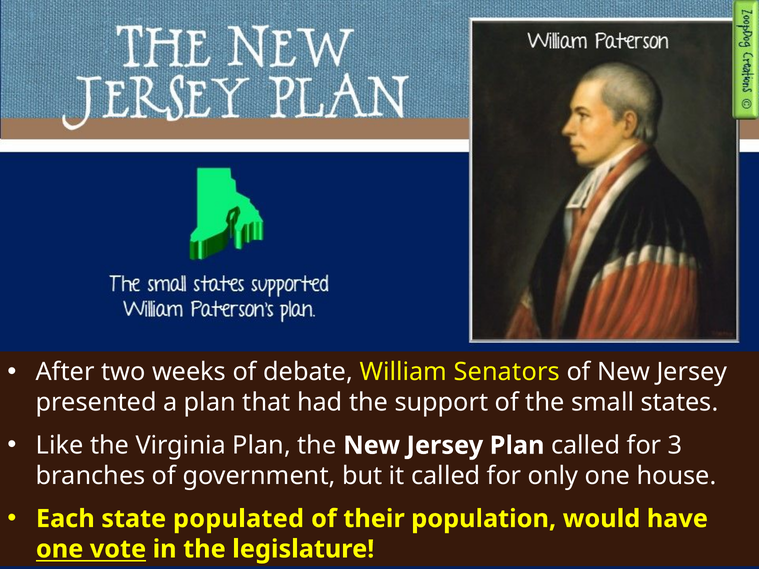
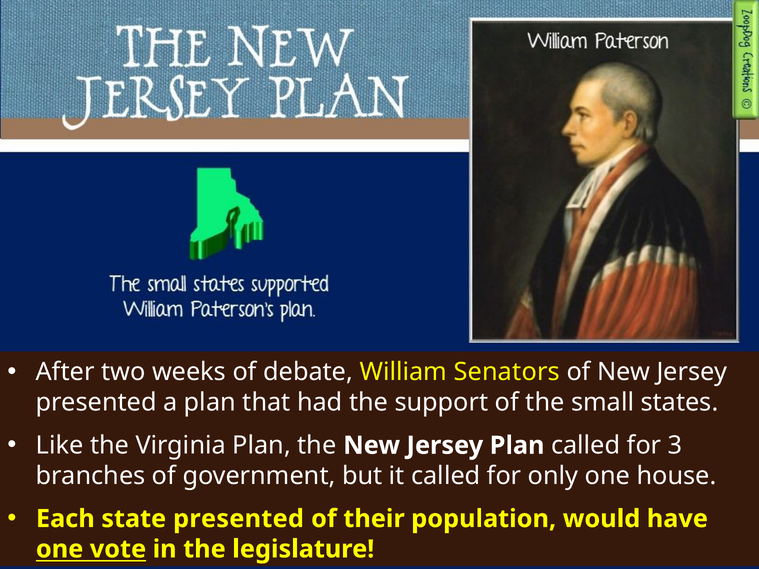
state populated: populated -> presented
